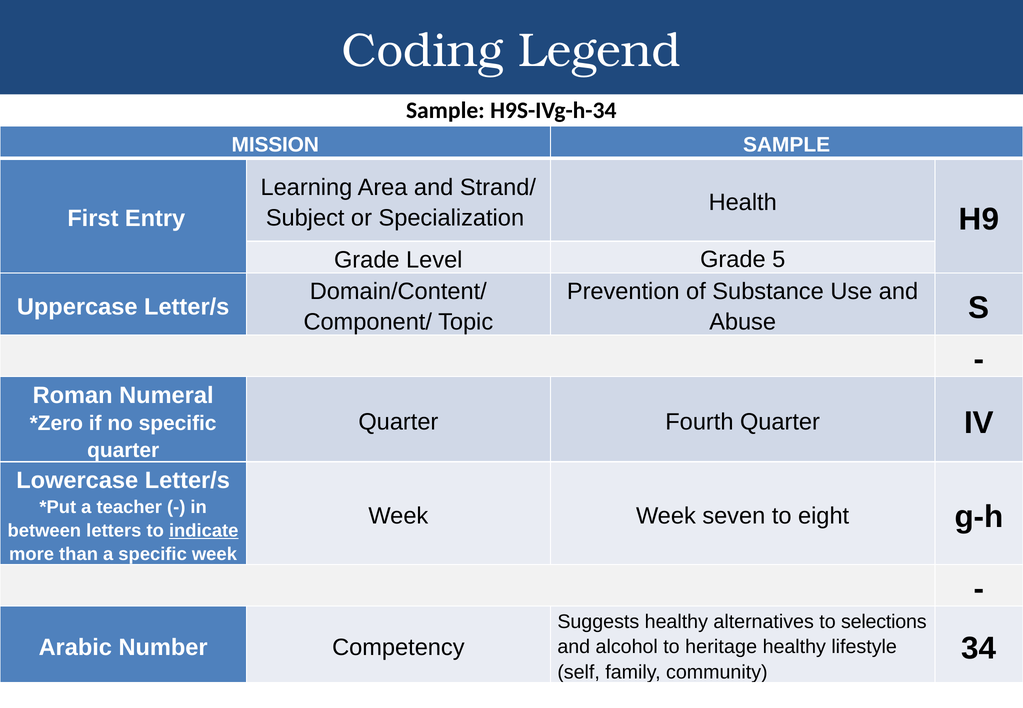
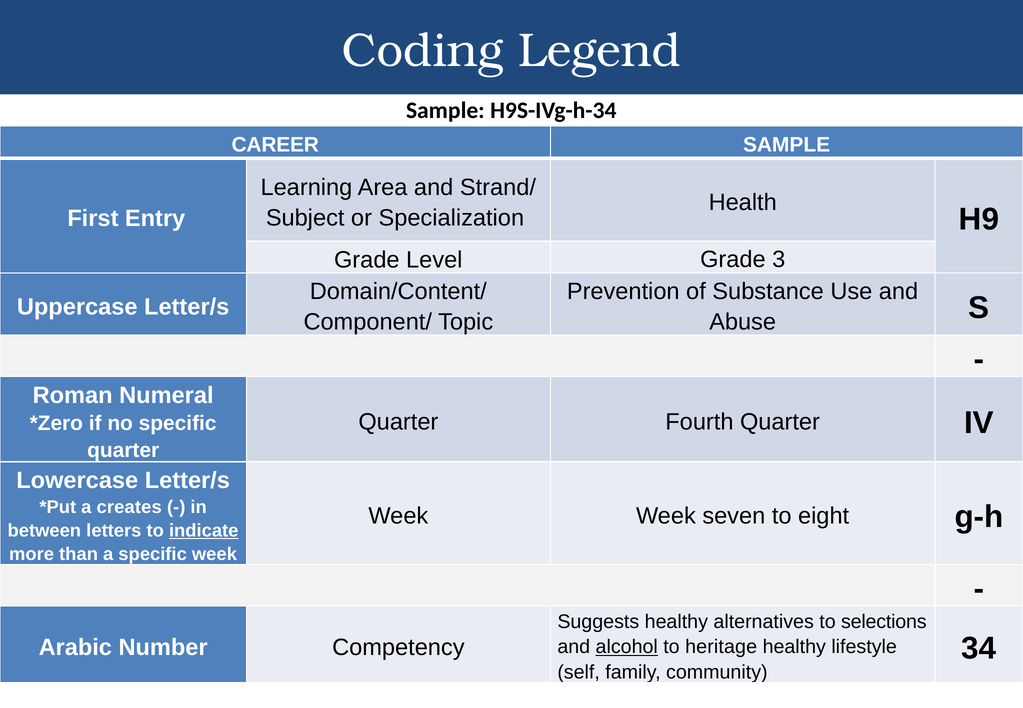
MISSION: MISSION -> CAREER
5: 5 -> 3
teacher: teacher -> creates
alcohol underline: none -> present
